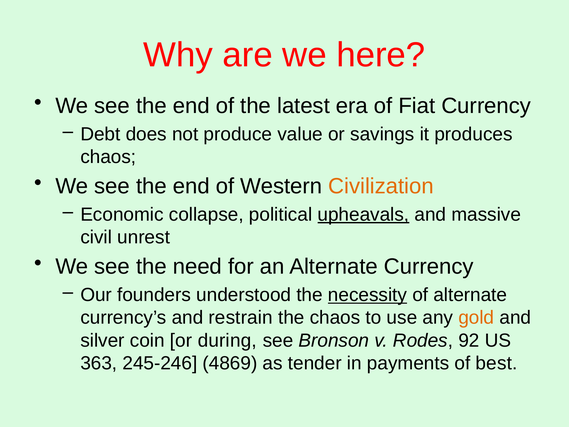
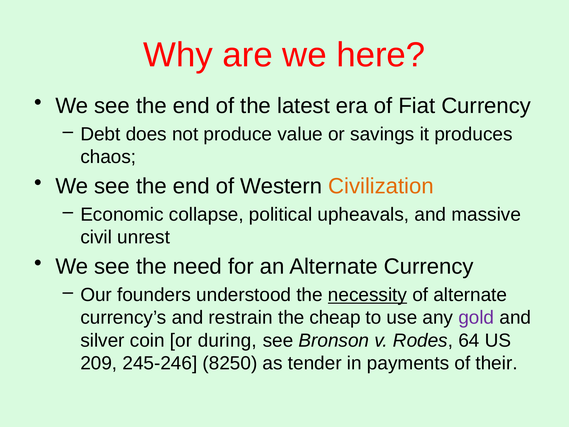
upheavals underline: present -> none
the chaos: chaos -> cheap
gold colour: orange -> purple
92: 92 -> 64
363: 363 -> 209
4869: 4869 -> 8250
best: best -> their
